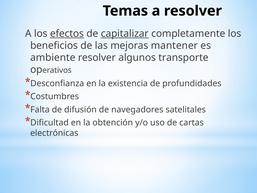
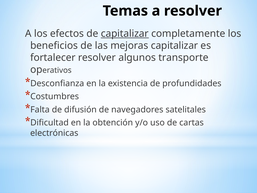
efectos underline: present -> none
mejoras mantener: mantener -> capitalizar
ambiente: ambiente -> fortalecer
